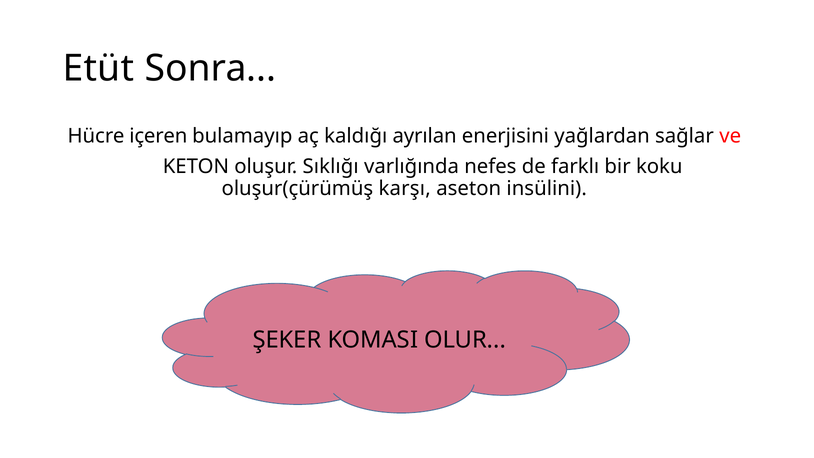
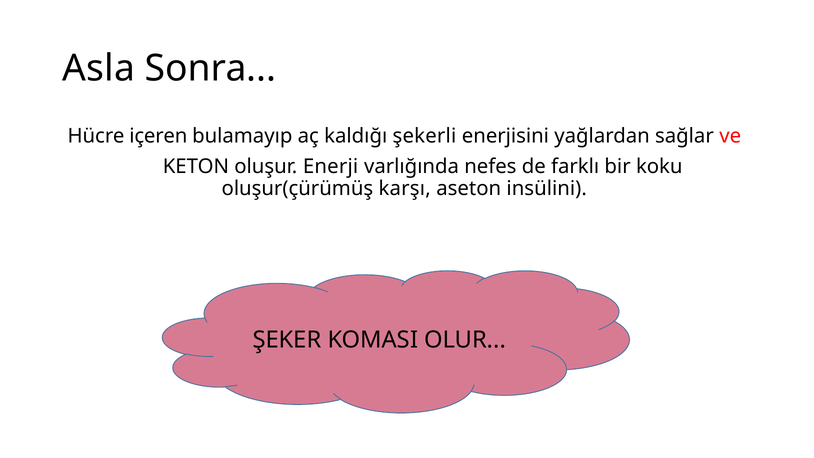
Etüt: Etüt -> Asla
ayrılan: ayrılan -> şekerli
Sıklığı: Sıklığı -> Enerji
